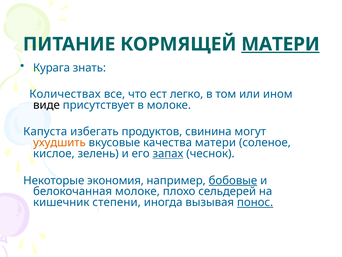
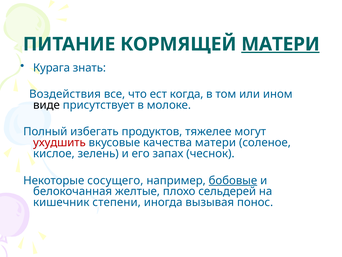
Количествах: Количествах -> Воздействия
легко: легко -> когда
Капуста: Капуста -> Полный
свинина: свинина -> тяжелее
ухудшить colour: orange -> red
запах underline: present -> none
экономия: экономия -> сосущего
белокочанная молоке: молоке -> желтые
понос underline: present -> none
